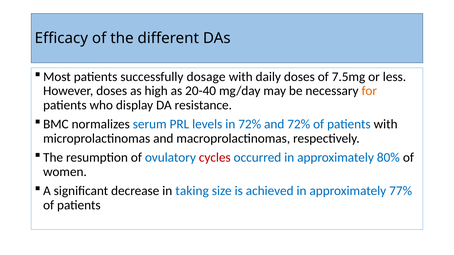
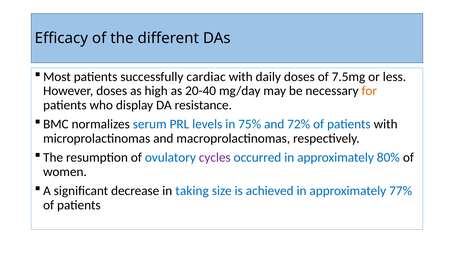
dosage: dosage -> cardiac
in 72%: 72% -> 75%
cycles colour: red -> purple
